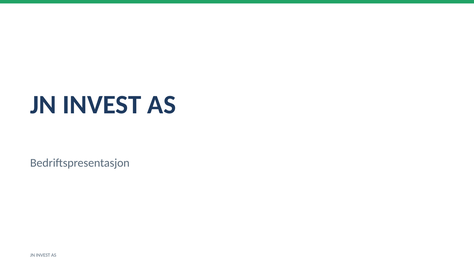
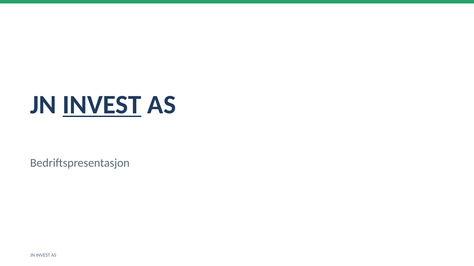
INVEST at (102, 105) underline: none -> present
